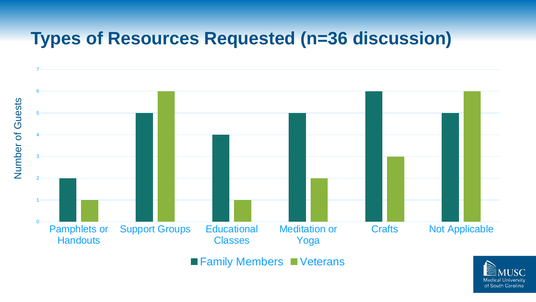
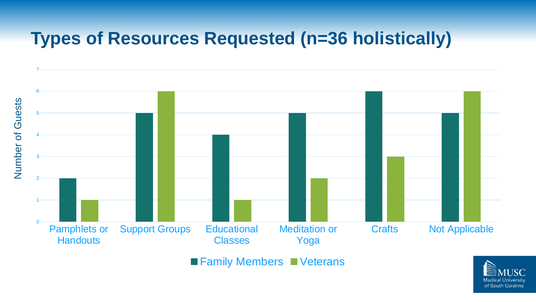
discussion: discussion -> holistically
